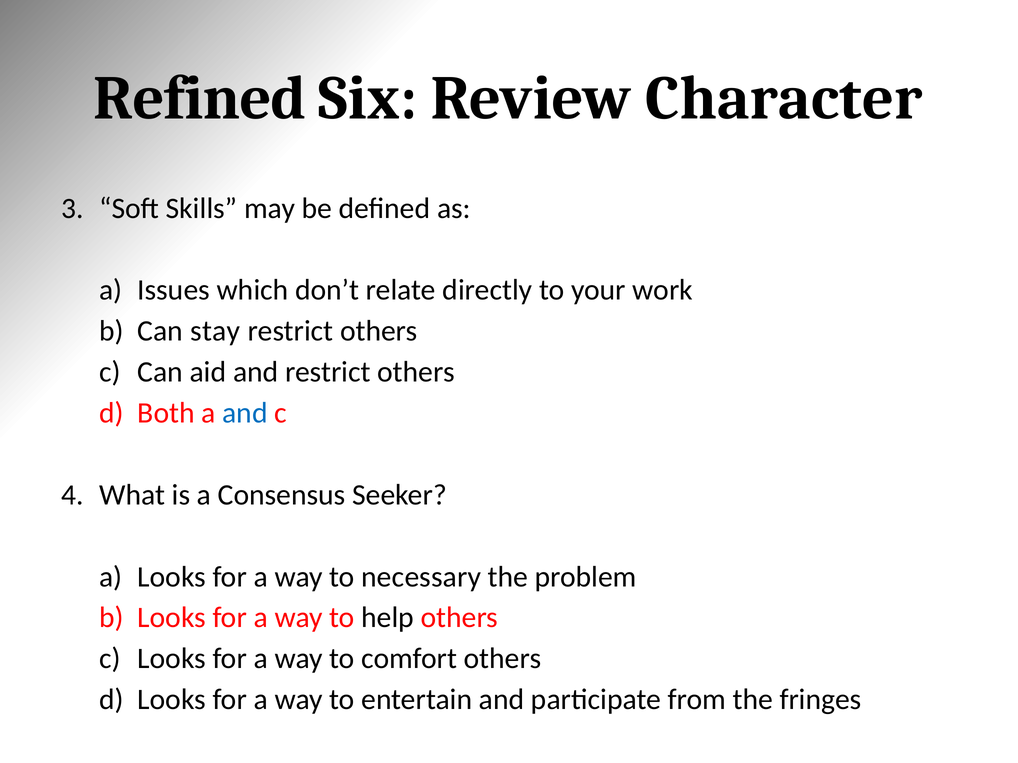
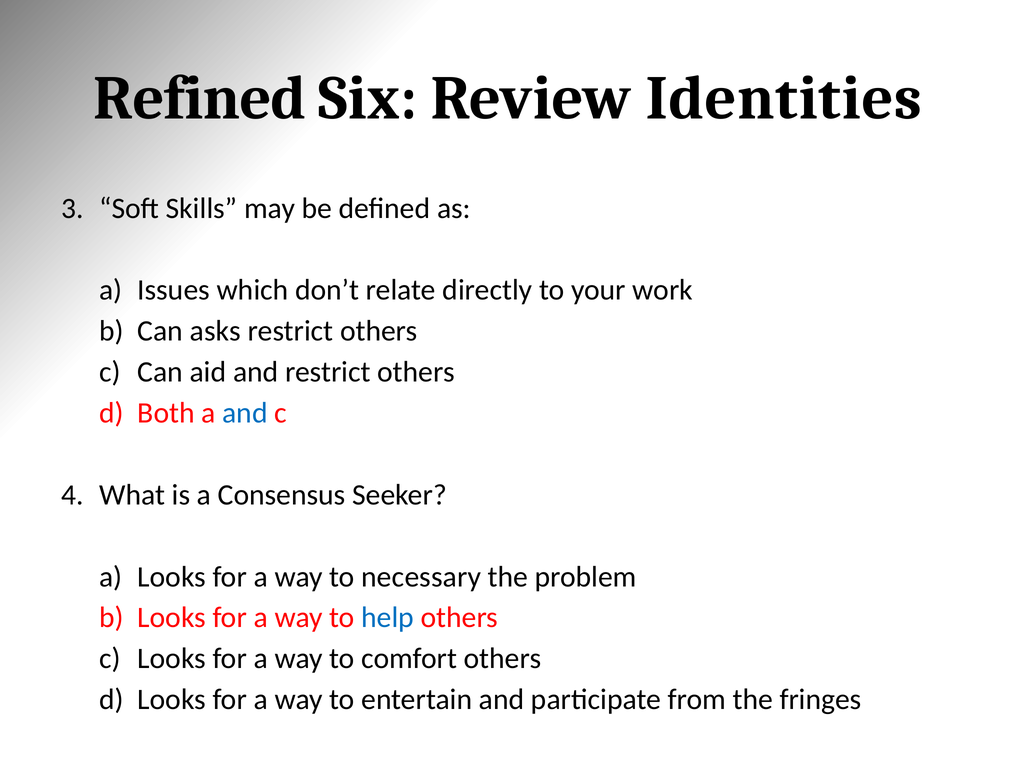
Character: Character -> Identities
stay: stay -> asks
help colour: black -> blue
